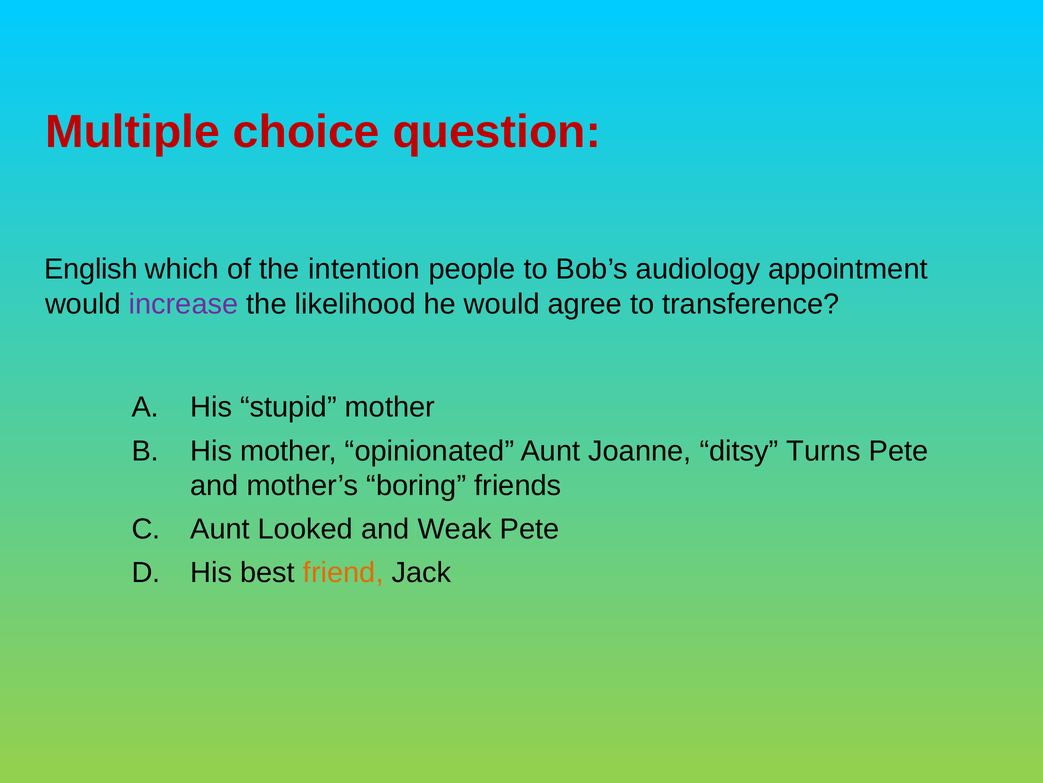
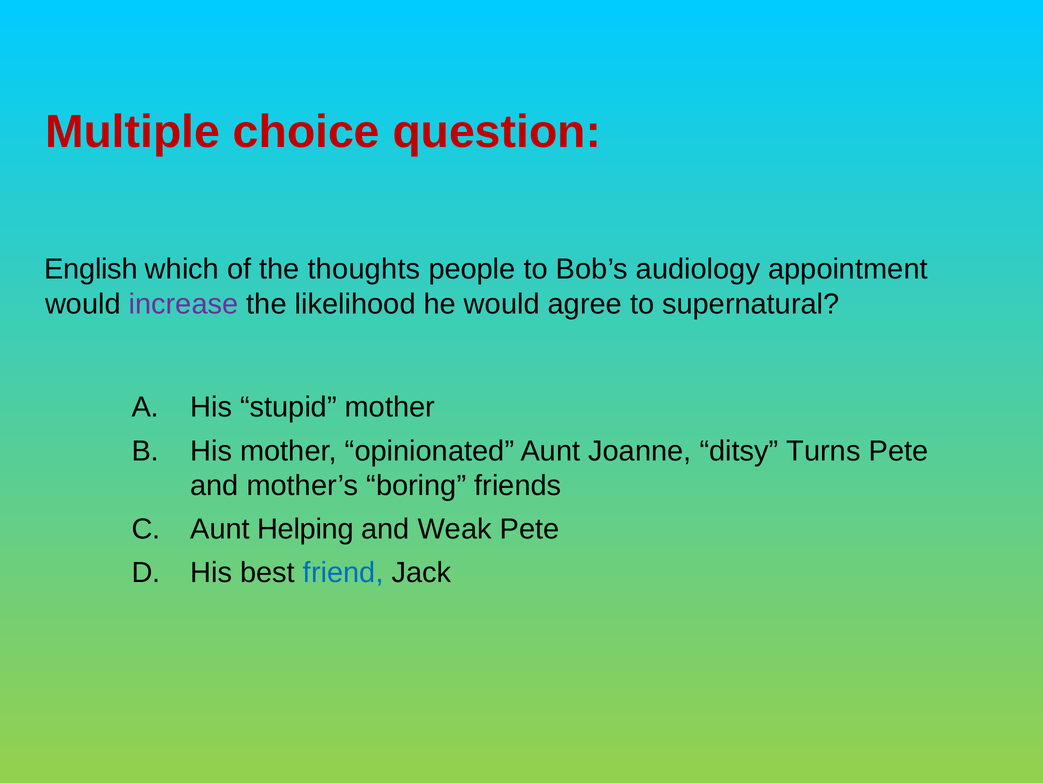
intention: intention -> thoughts
transference: transference -> supernatural
Looked: Looked -> Helping
friend colour: orange -> blue
